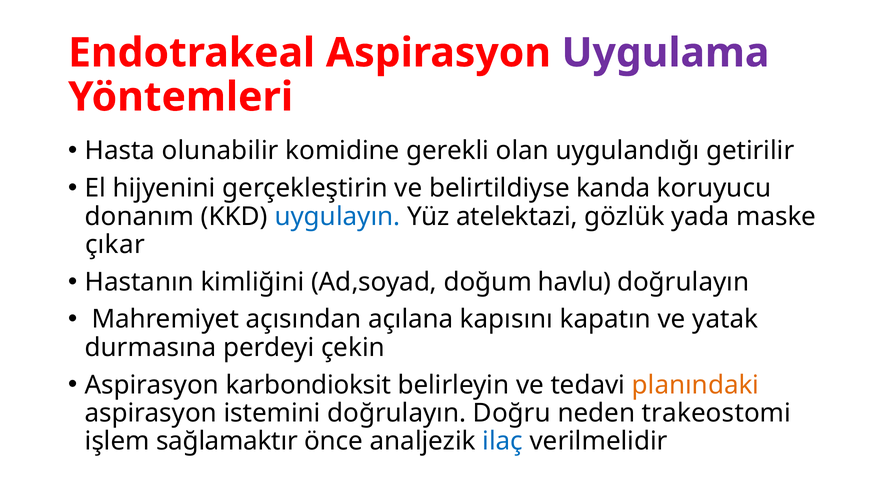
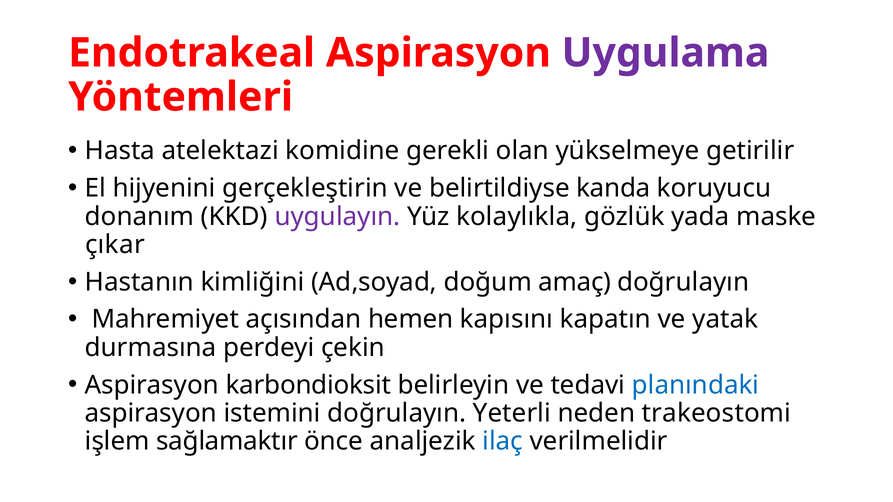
olunabilir: olunabilir -> atelektazi
uygulandığı: uygulandığı -> yükselmeye
uygulayın colour: blue -> purple
atelektazi: atelektazi -> kolaylıkla
havlu: havlu -> amaç
açılana: açılana -> hemen
planındaki colour: orange -> blue
Doğru: Doğru -> Yeterli
